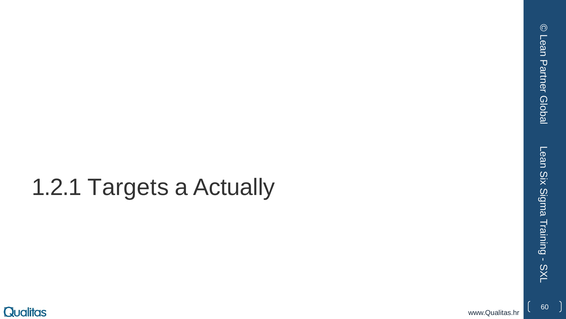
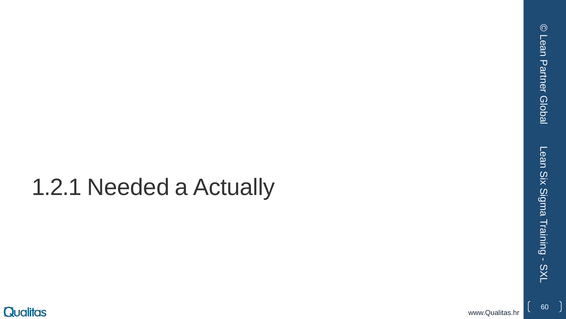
Targets: Targets -> Needed
